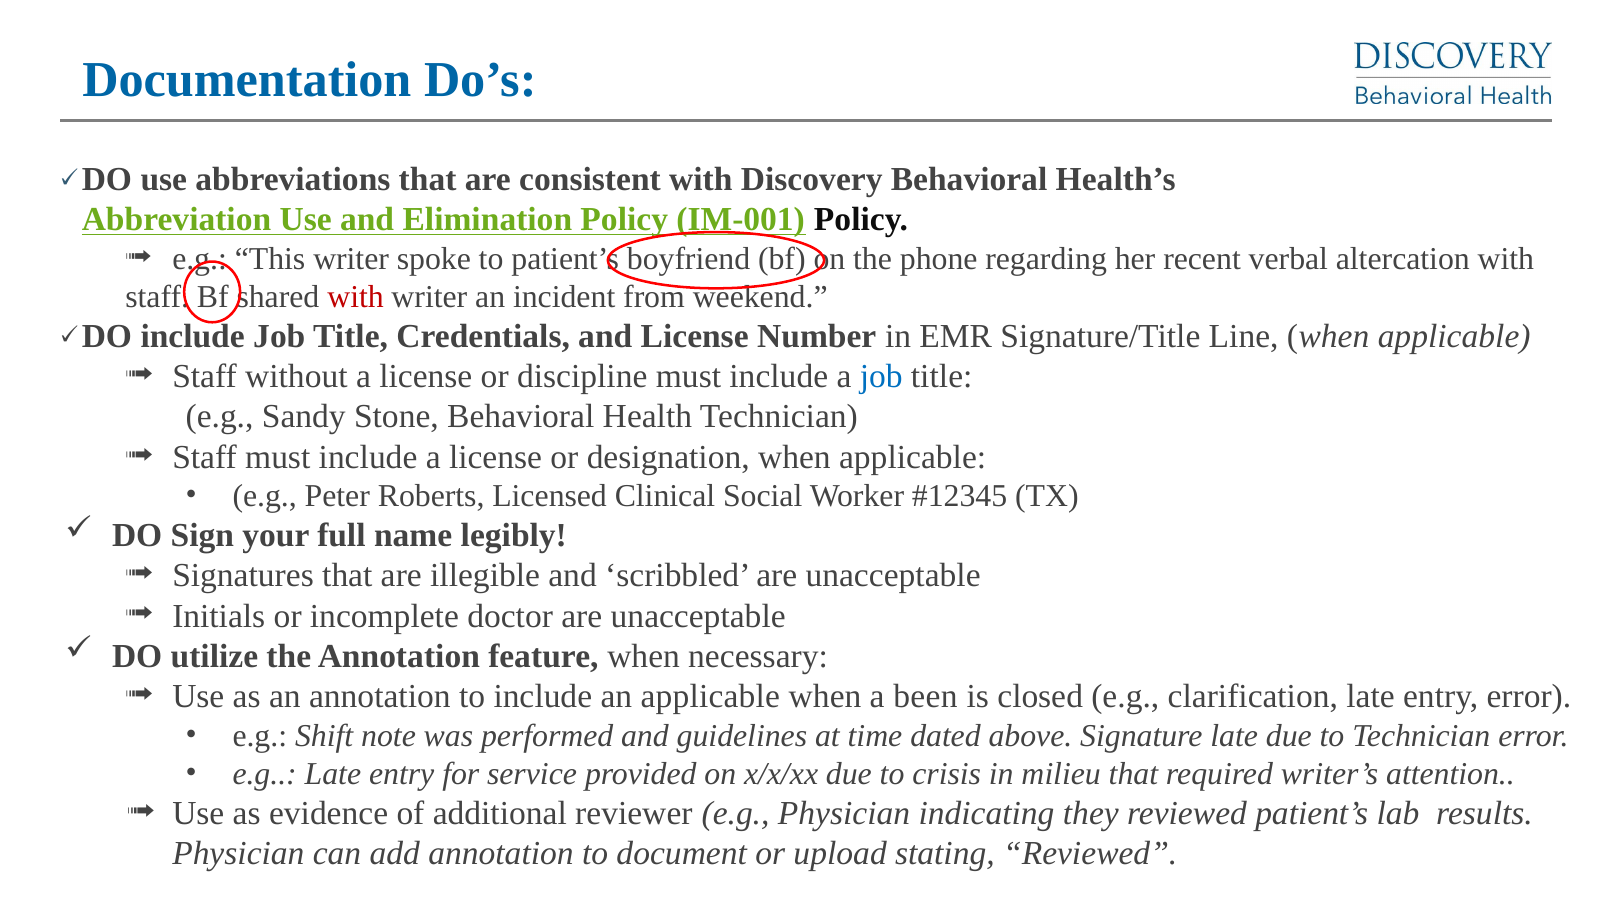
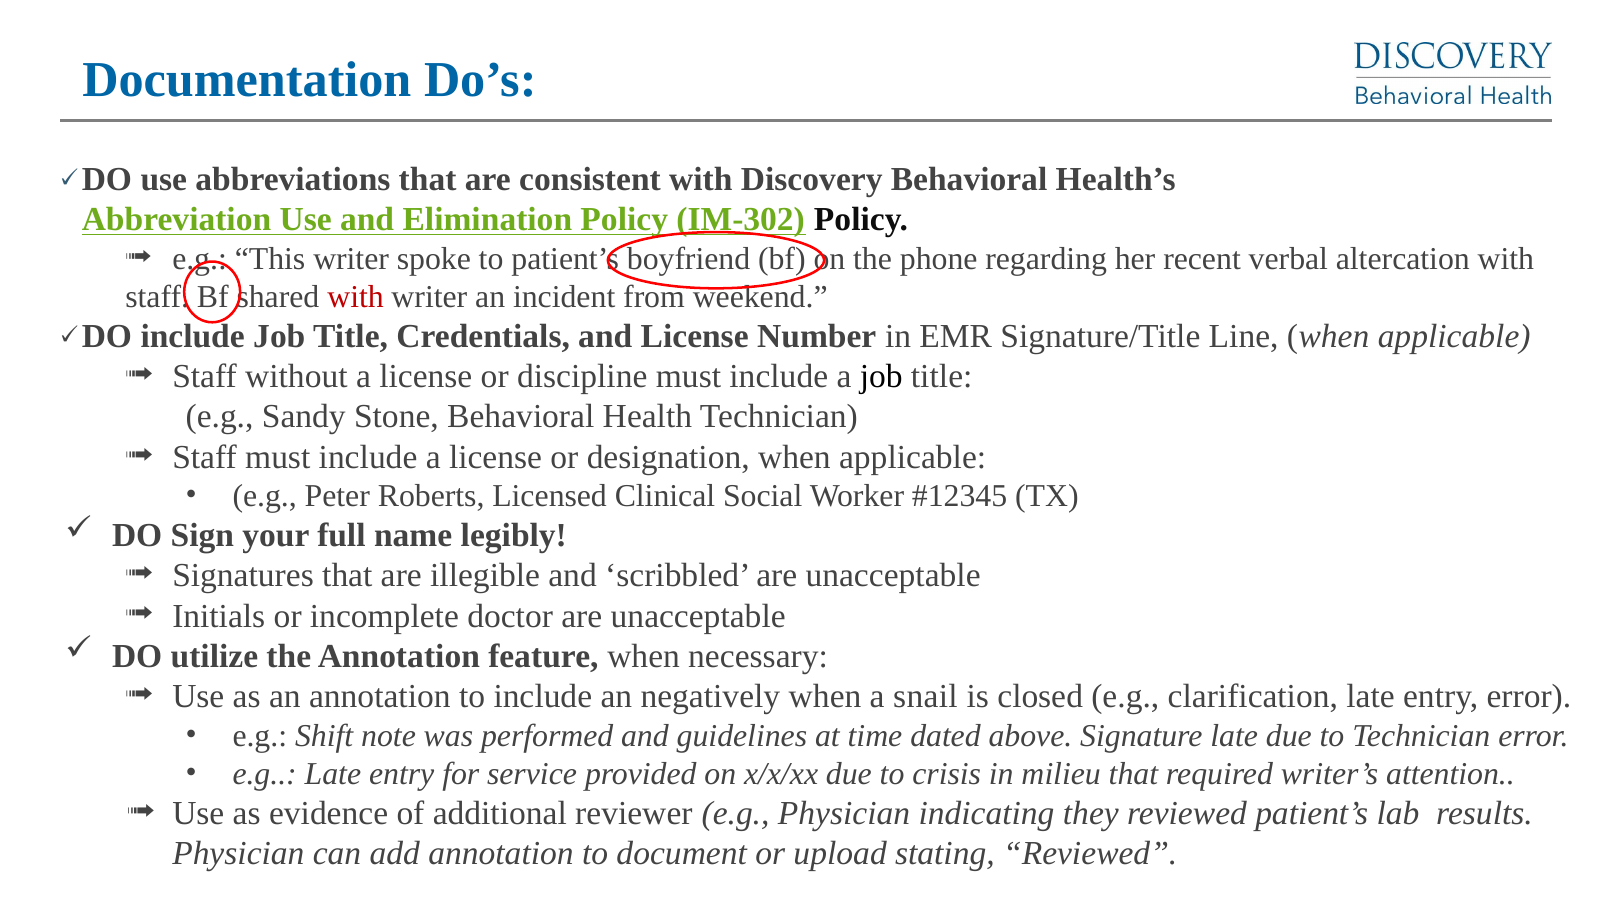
IM-001: IM-001 -> IM-302
job at (881, 376) colour: blue -> black
an applicable: applicable -> negatively
been: been -> snail
